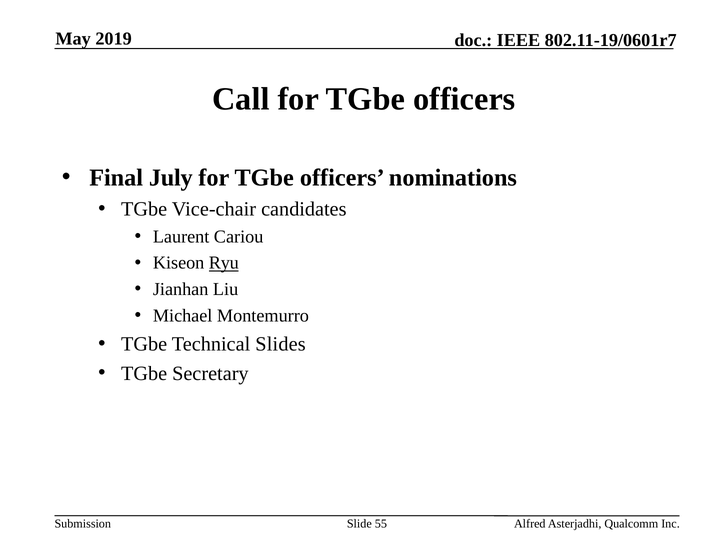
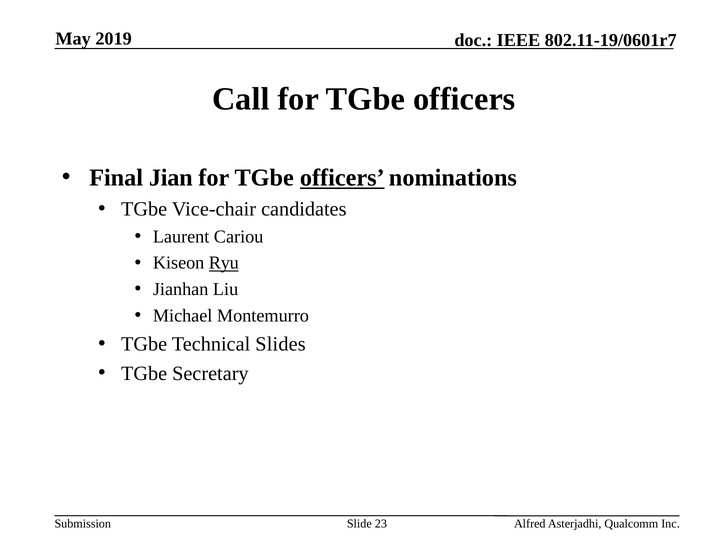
July: July -> Jian
officers at (342, 178) underline: none -> present
55: 55 -> 23
